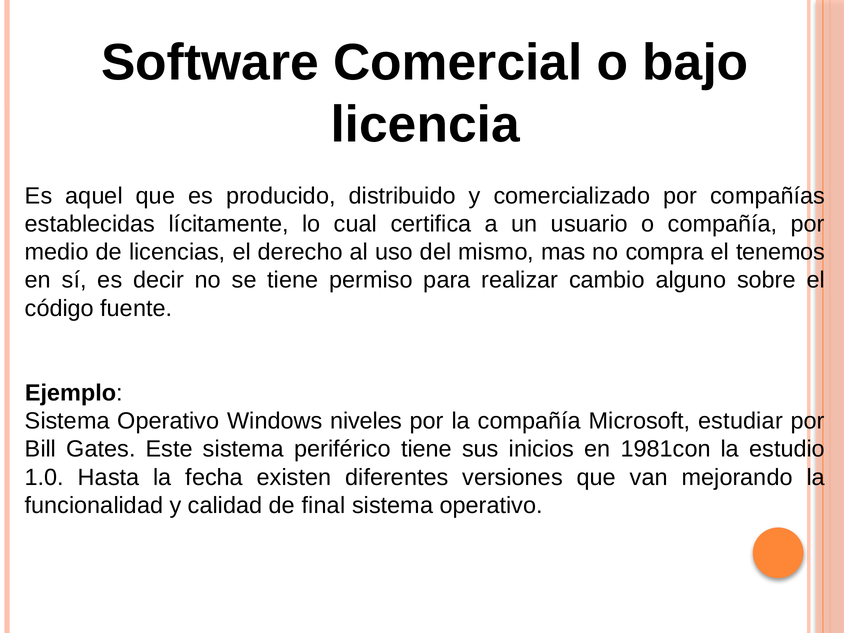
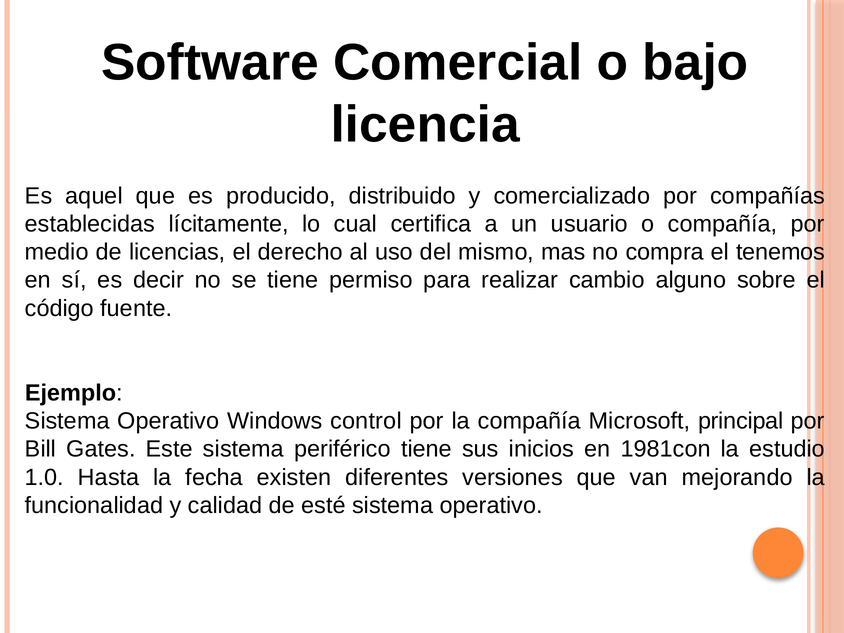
niveles: niveles -> control
estudiar: estudiar -> principal
final: final -> esté
